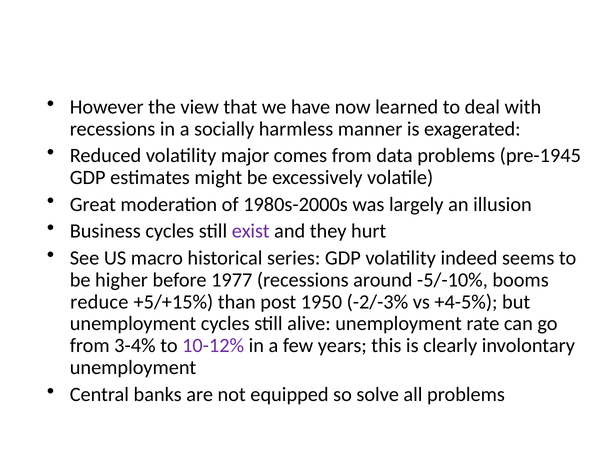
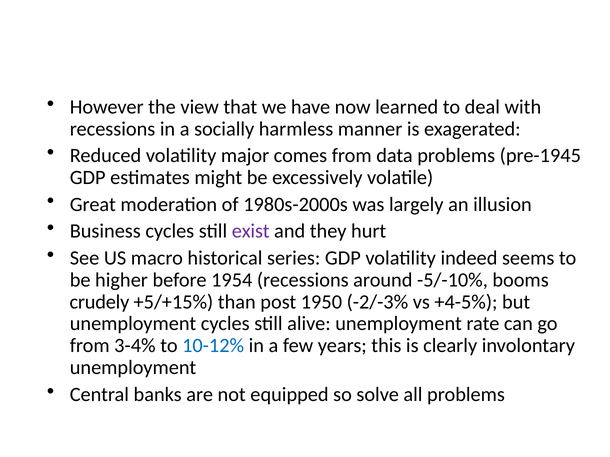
1977: 1977 -> 1954
reduce: reduce -> crudely
10-12% colour: purple -> blue
